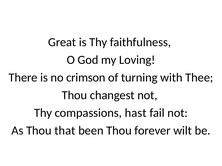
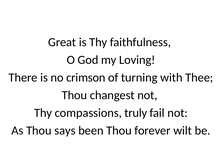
hast: hast -> truly
that: that -> says
